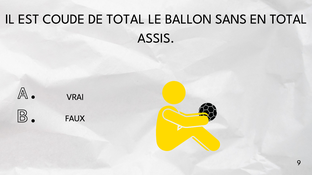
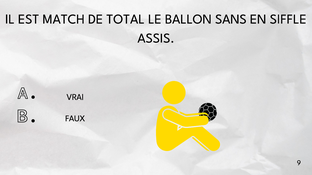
COUDE: COUDE -> MATCH
EN TOTAL: TOTAL -> SIFFLE
